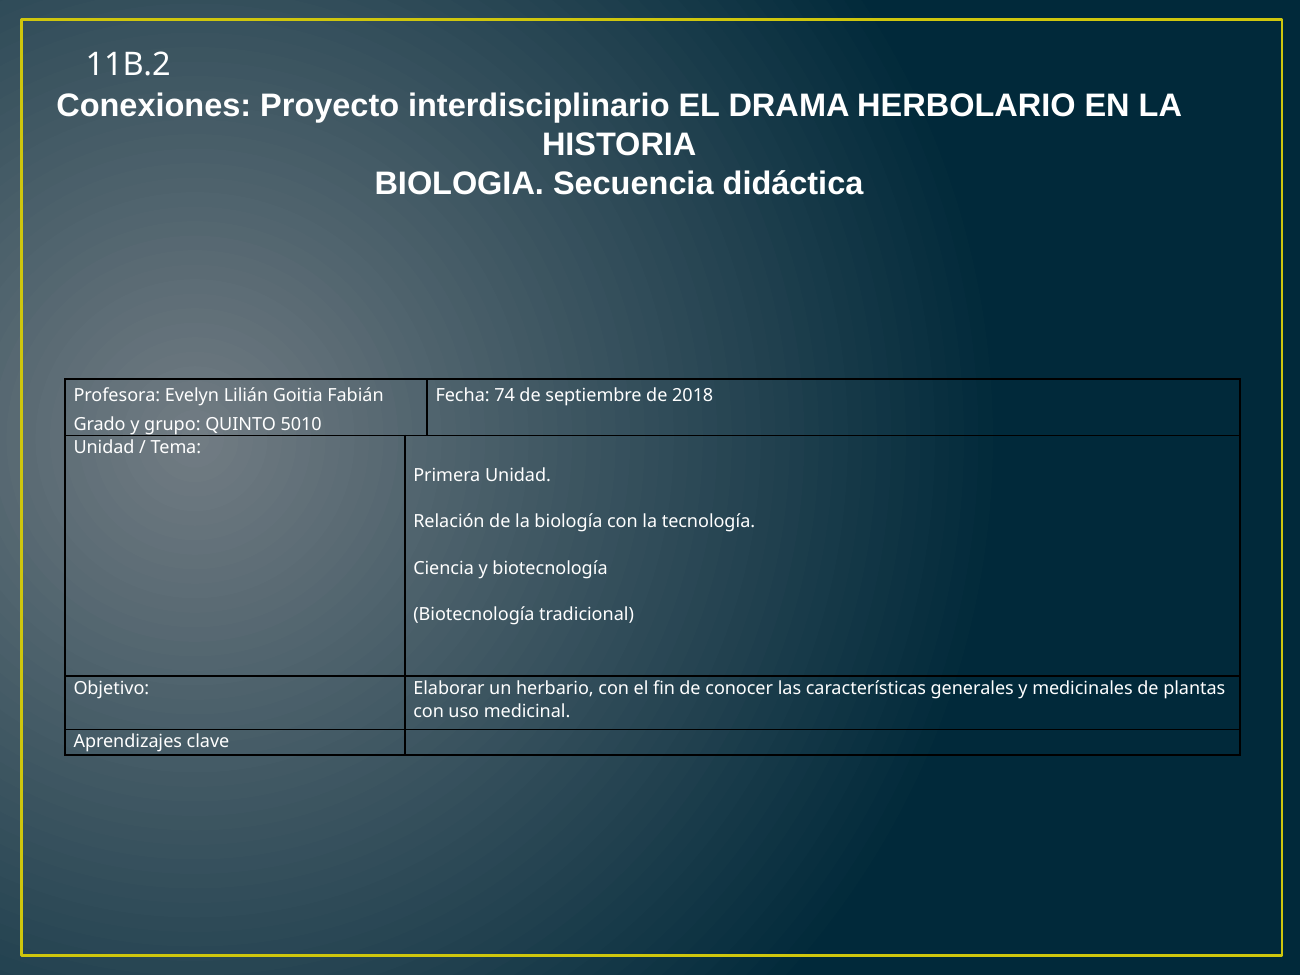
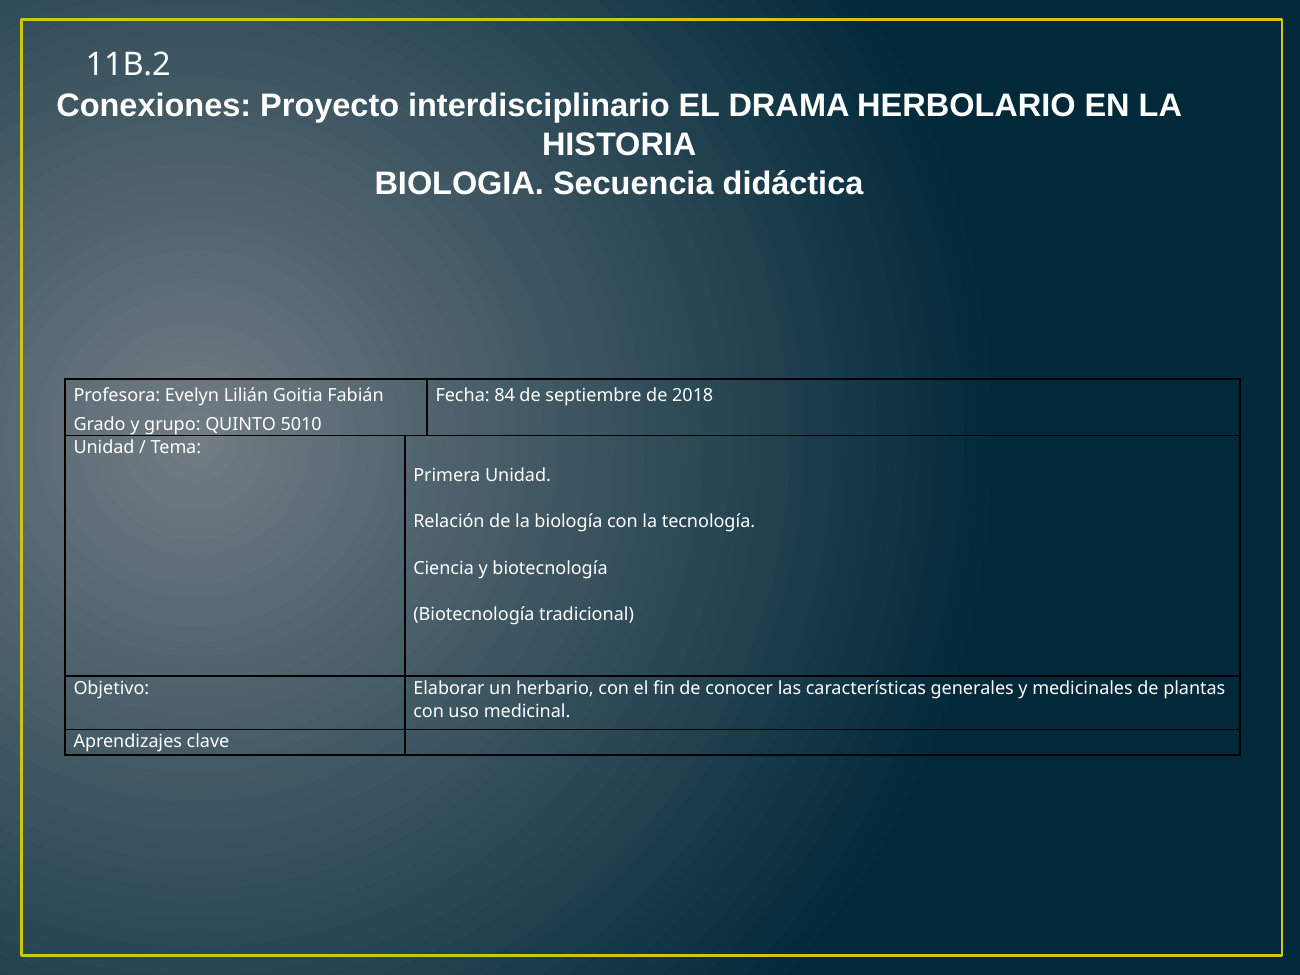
74: 74 -> 84
